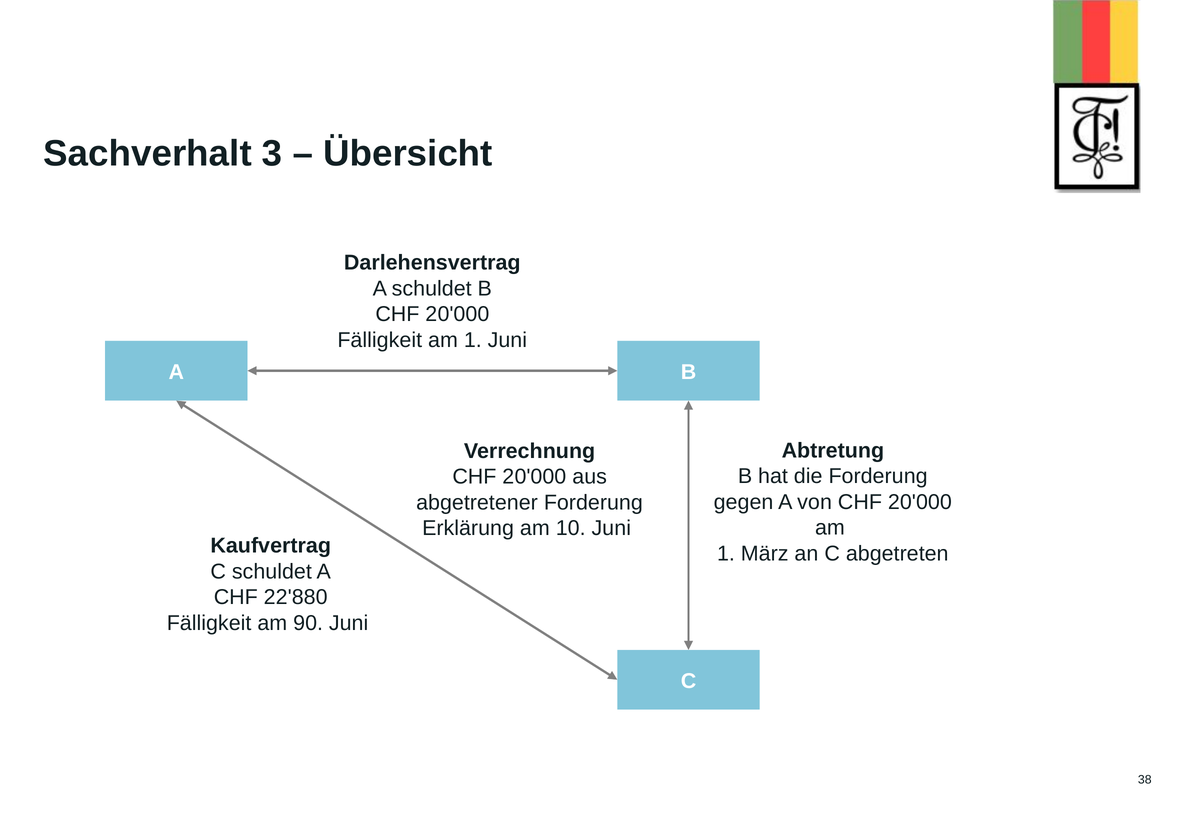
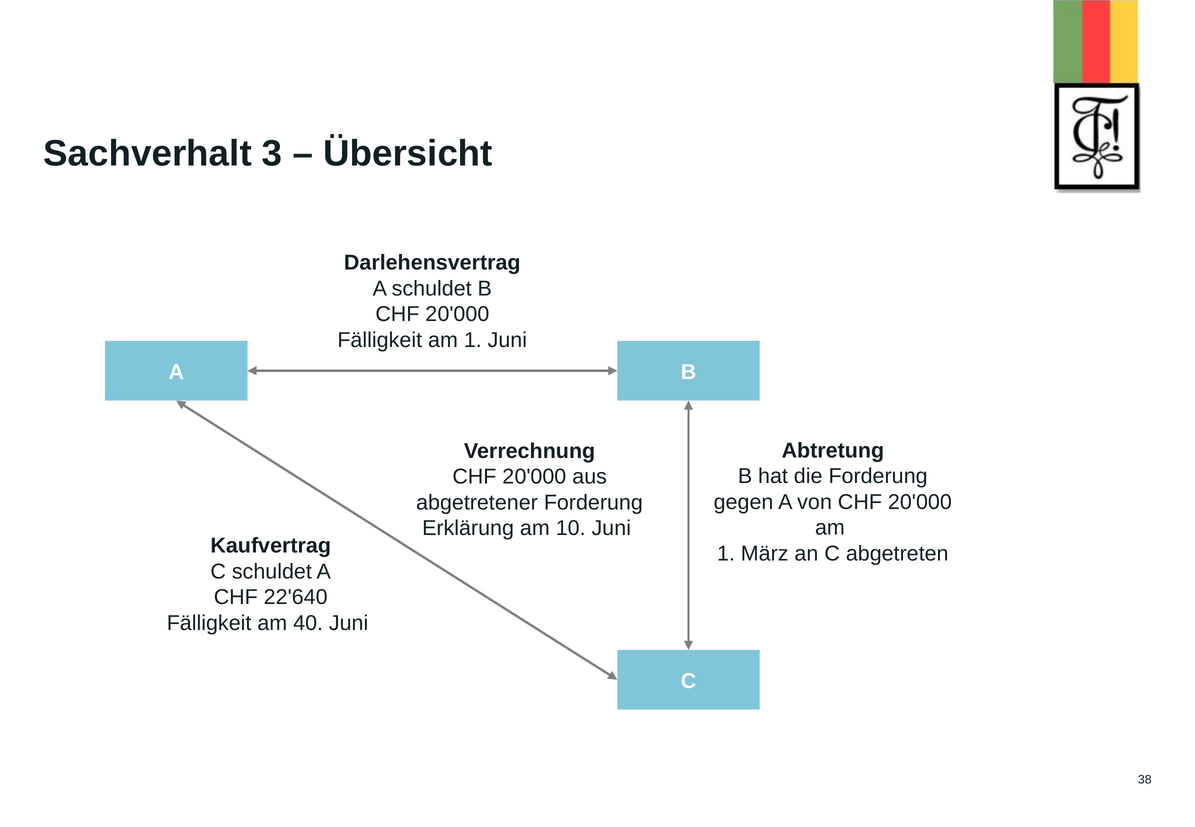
22'880: 22'880 -> 22'640
90: 90 -> 40
